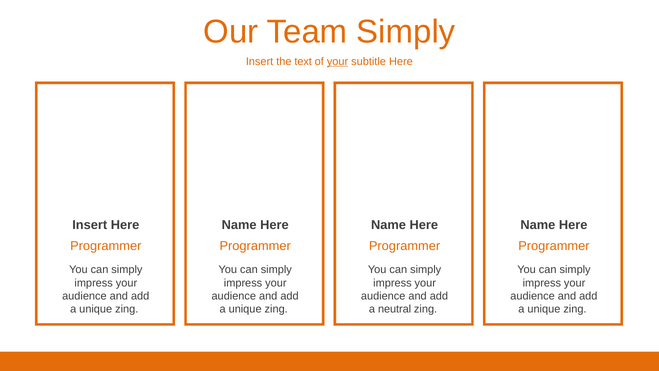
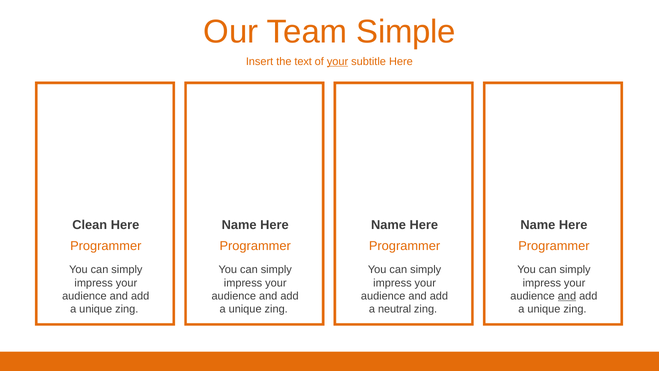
Team Simply: Simply -> Simple
Insert at (90, 225): Insert -> Clean
and at (567, 296) underline: none -> present
